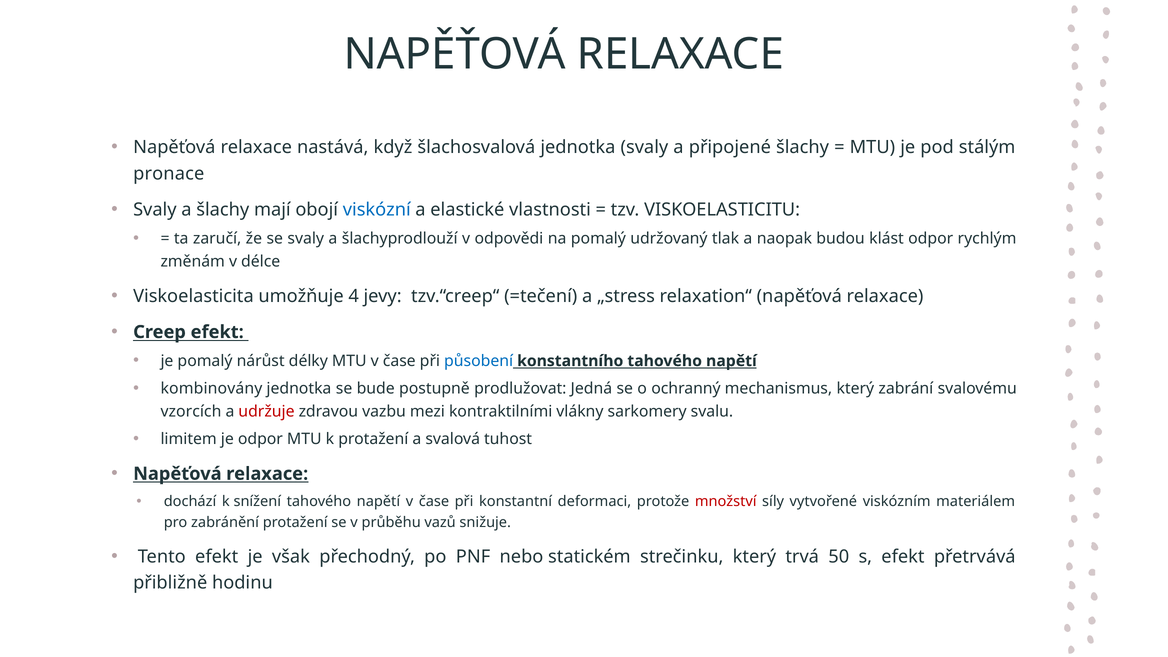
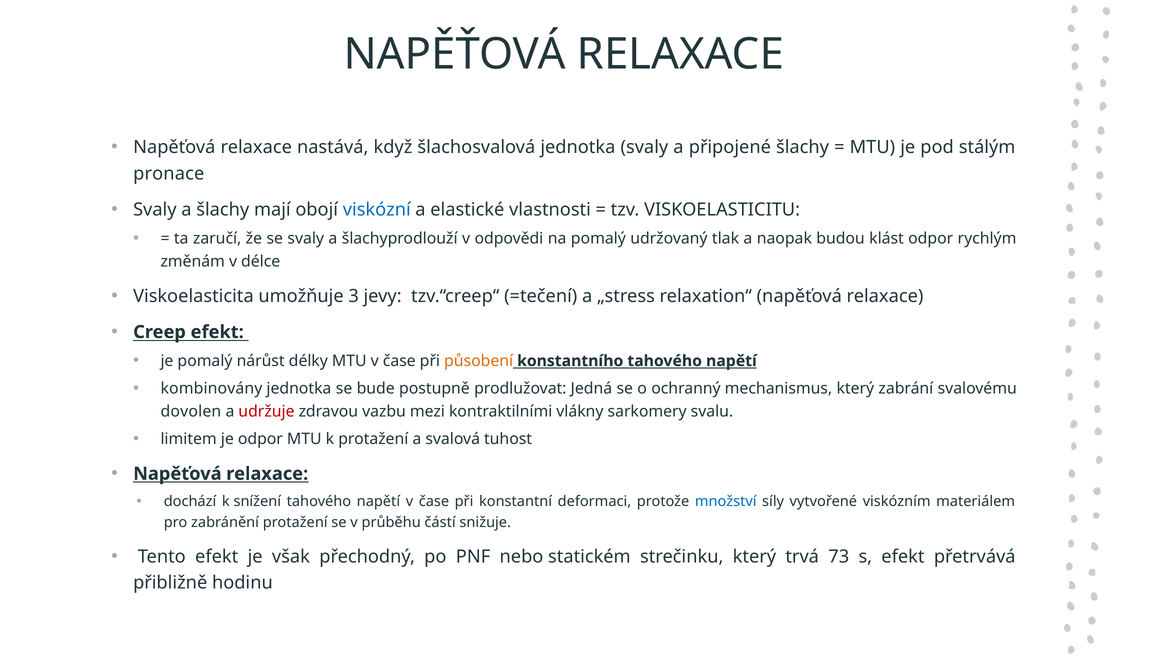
4: 4 -> 3
působení colour: blue -> orange
vzorcích: vzorcích -> dovolen
množství colour: red -> blue
vazů: vazů -> částí
50: 50 -> 73
